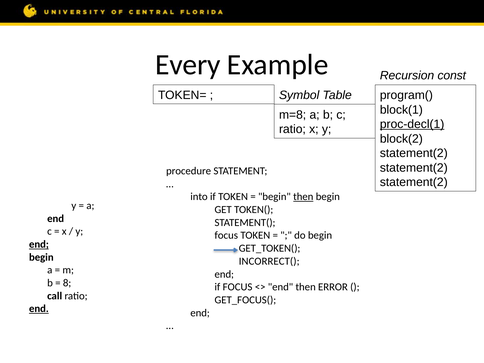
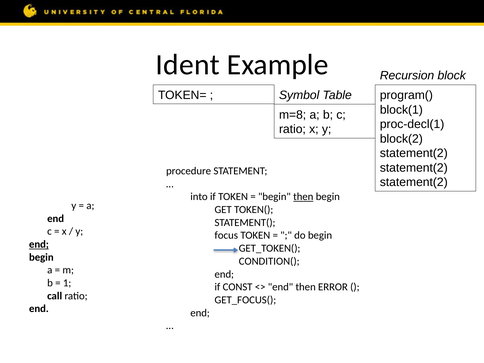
Every: Every -> Ident
Recursion const: const -> block
proc-decl(1 underline: present -> none
INCORRECT(: INCORRECT( -> CONDITION(
8 at (67, 283): 8 -> 1
if FOCUS: FOCUS -> CONST
end at (39, 309) underline: present -> none
